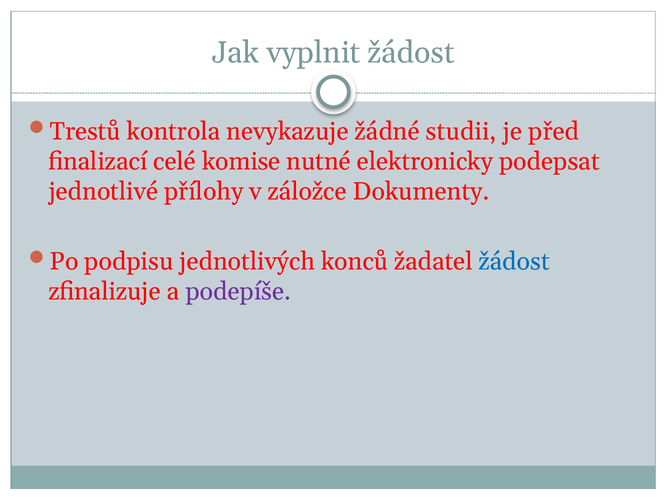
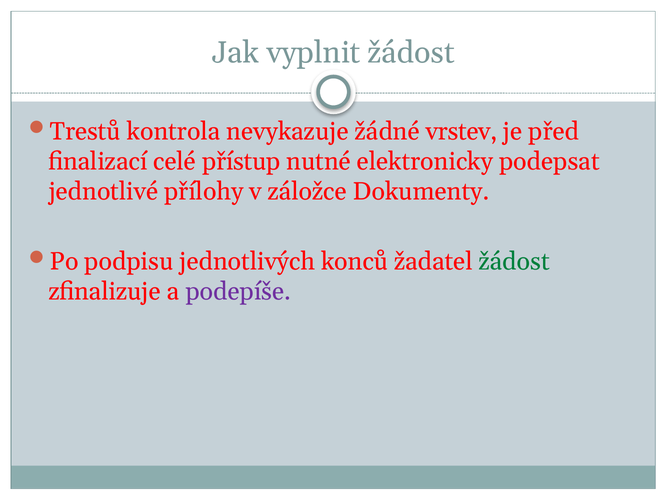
studii: studii -> vrstev
komise: komise -> přístup
žádost at (514, 262) colour: blue -> green
